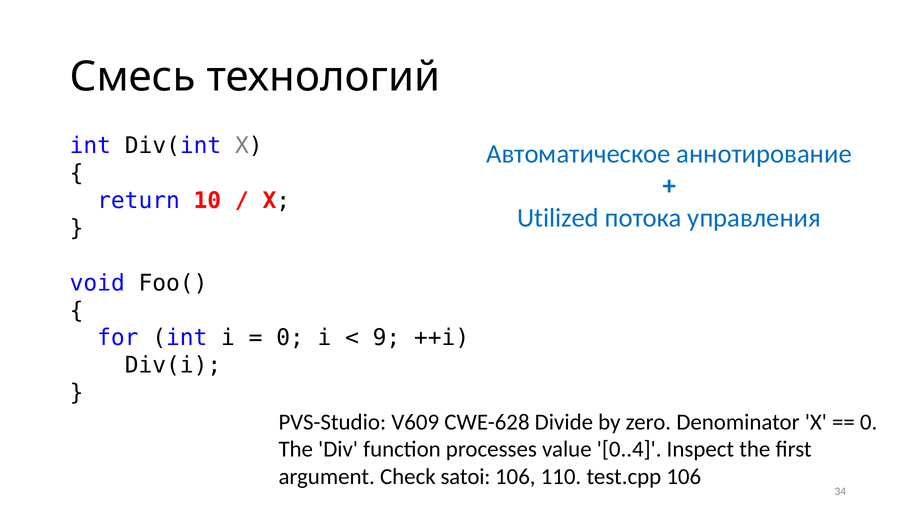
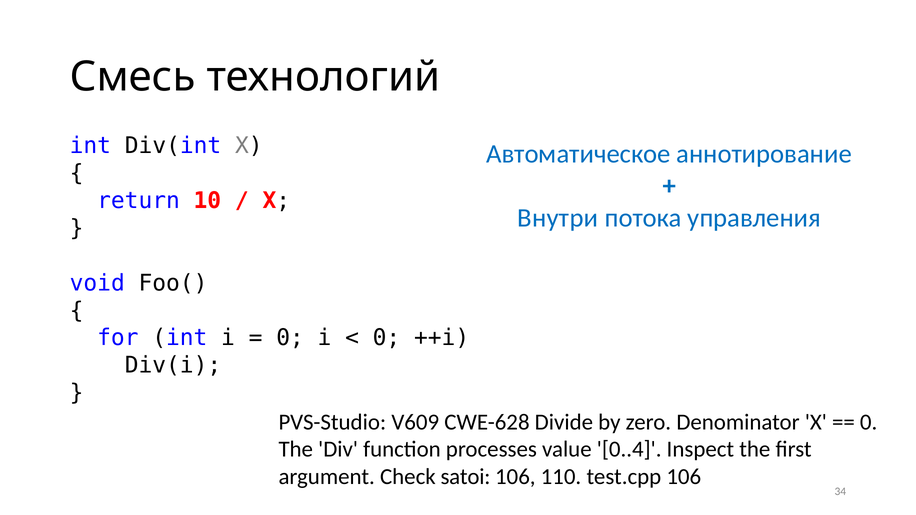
Utilized: Utilized -> Внутри
9 at (386, 338): 9 -> 0
